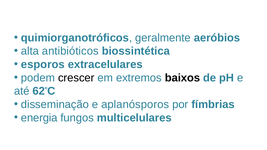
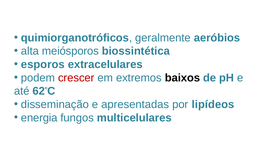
antibióticos: antibióticos -> meiósporos
crescer colour: black -> red
aplanósporos: aplanósporos -> apresentadas
fímbrias: fímbrias -> lipídeos
